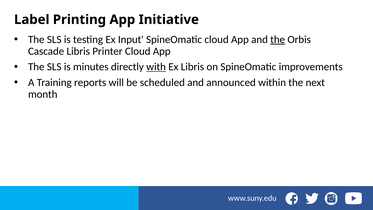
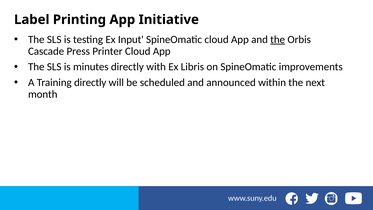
Cascade Libris: Libris -> Press
with underline: present -> none
Training reports: reports -> directly
